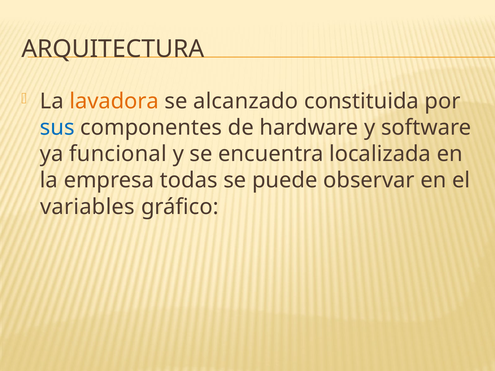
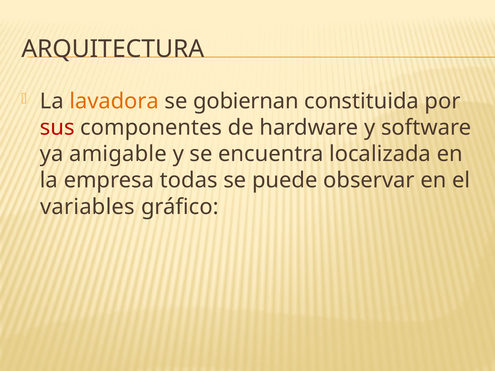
alcanzado: alcanzado -> gobiernan
sus colour: blue -> red
funcional: funcional -> amigable
